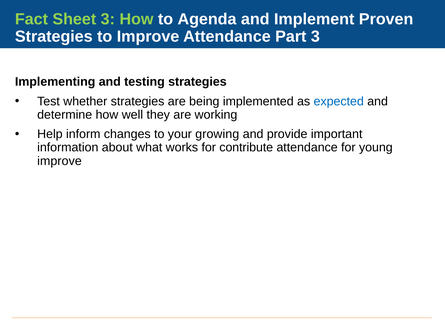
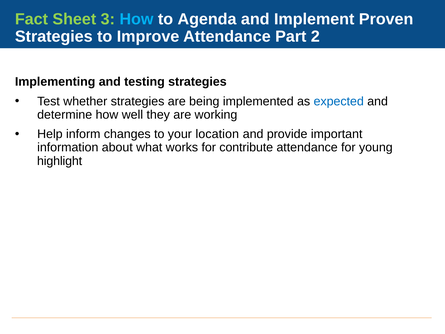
How at (136, 19) colour: light green -> light blue
Part 3: 3 -> 2
growing: growing -> location
improve at (59, 161): improve -> highlight
